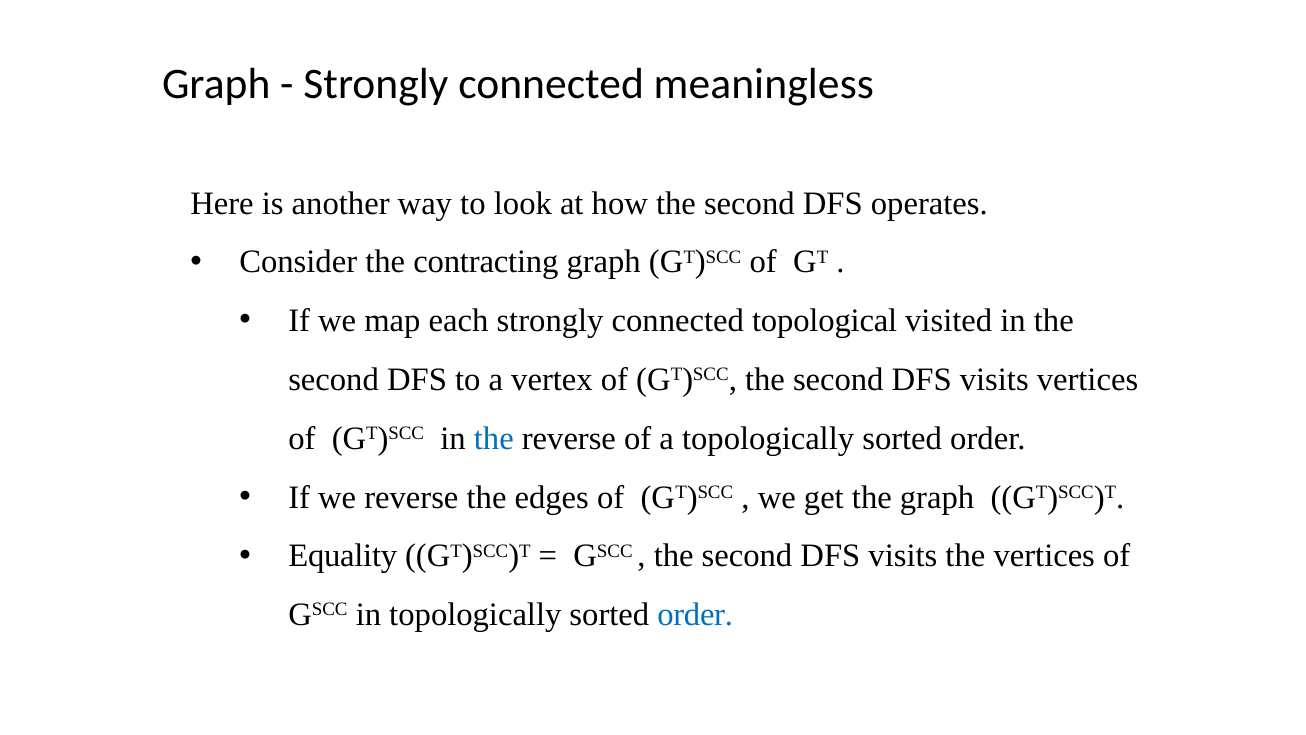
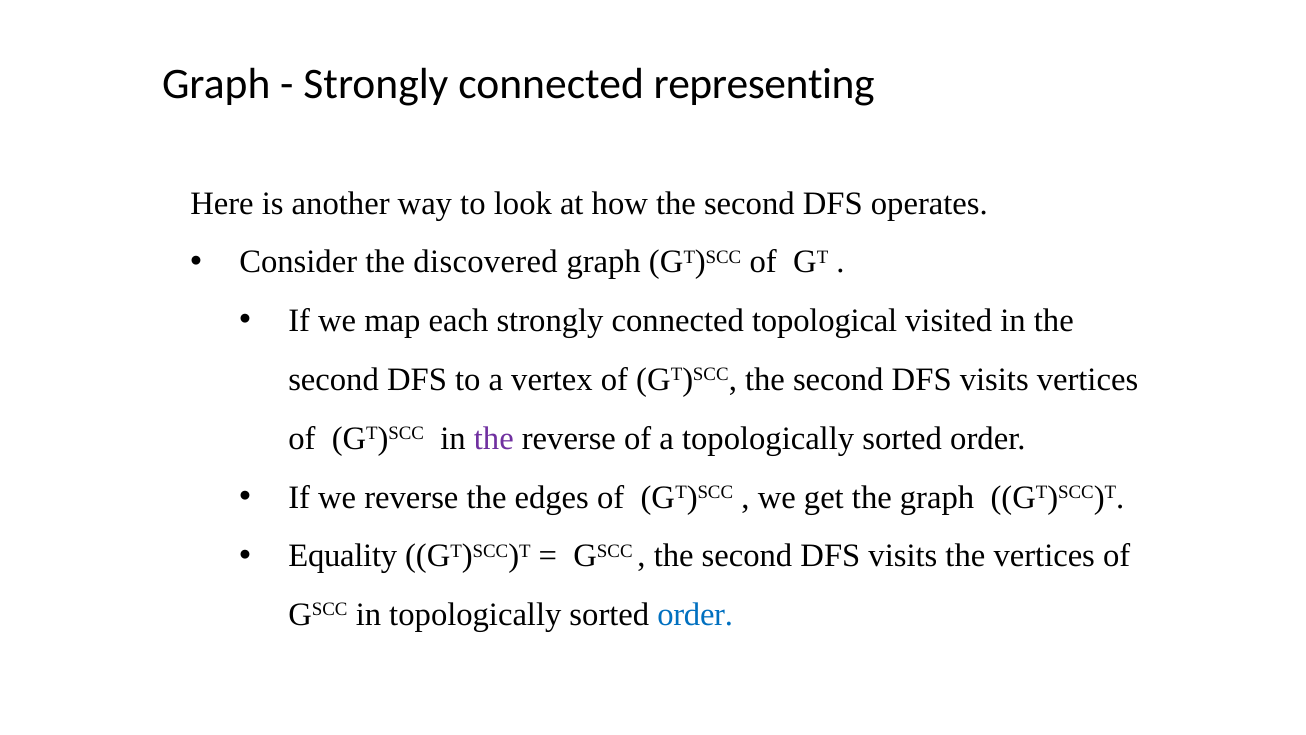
meaningless: meaningless -> representing
contracting: contracting -> discovered
the at (494, 438) colour: blue -> purple
